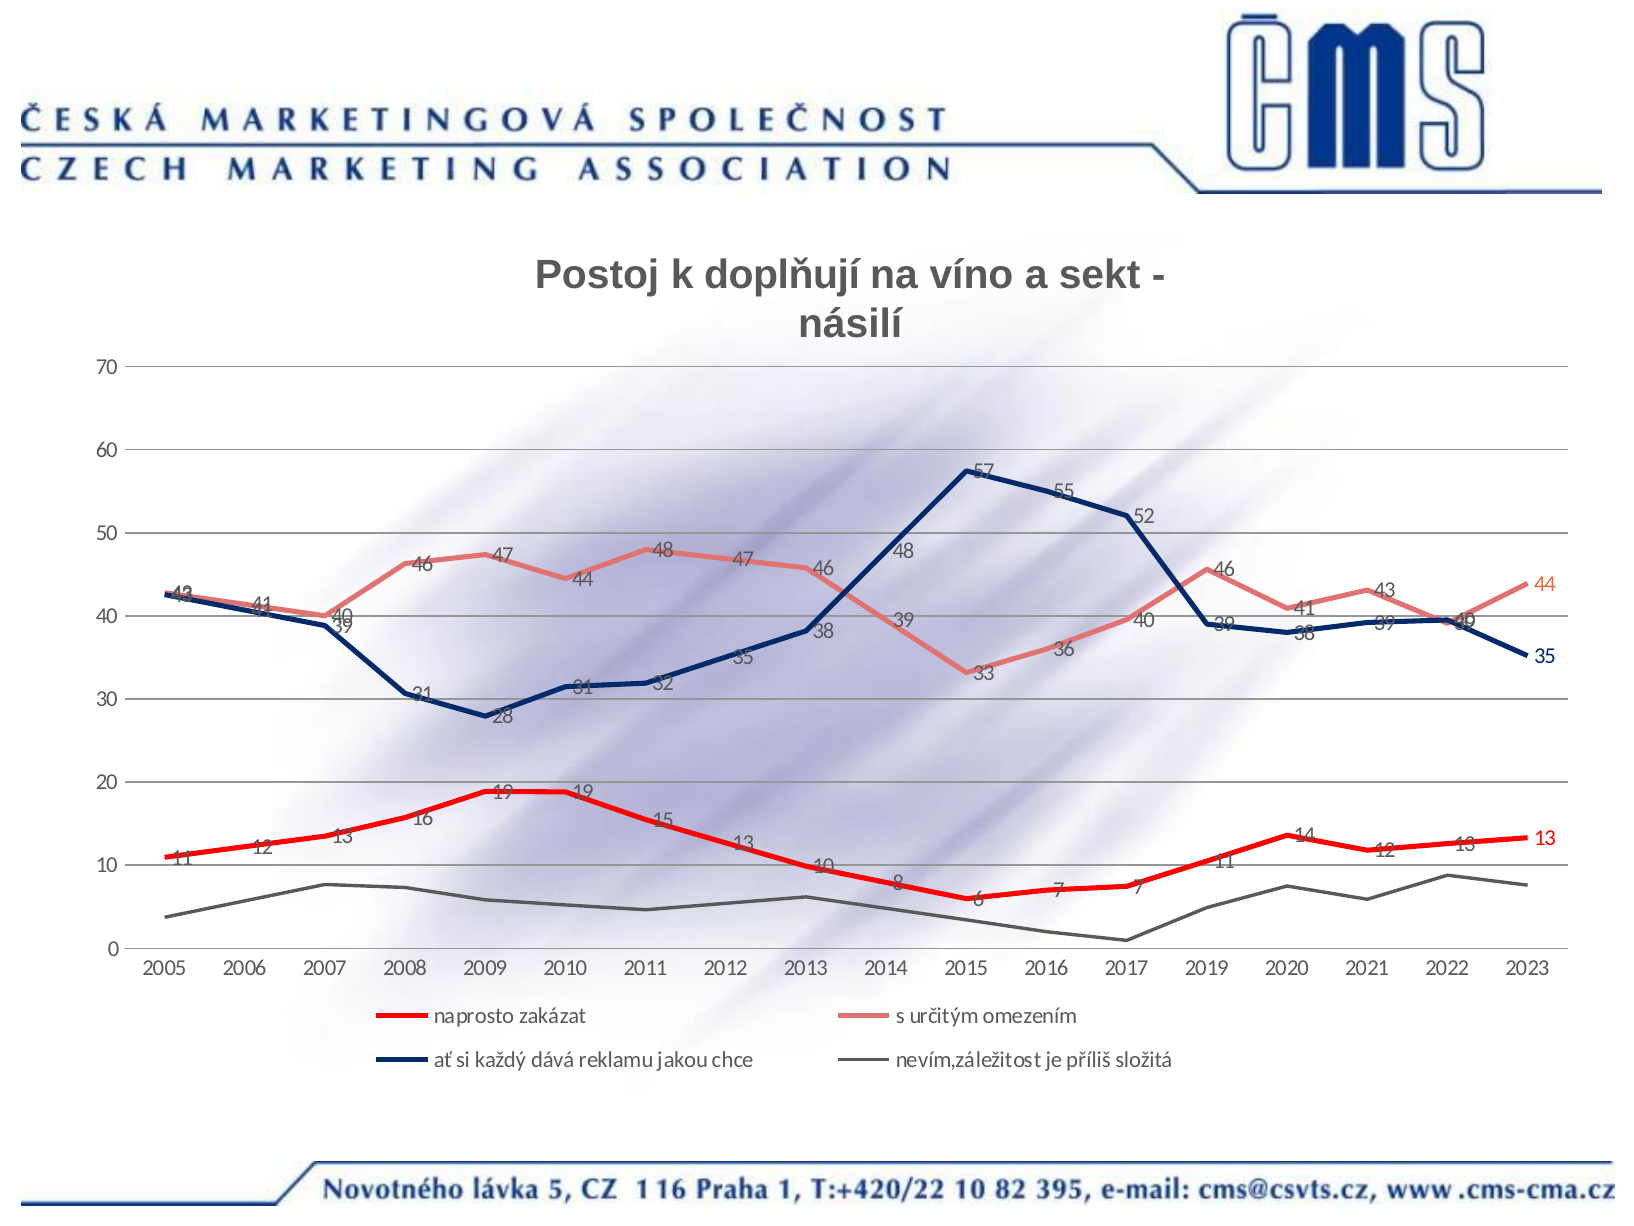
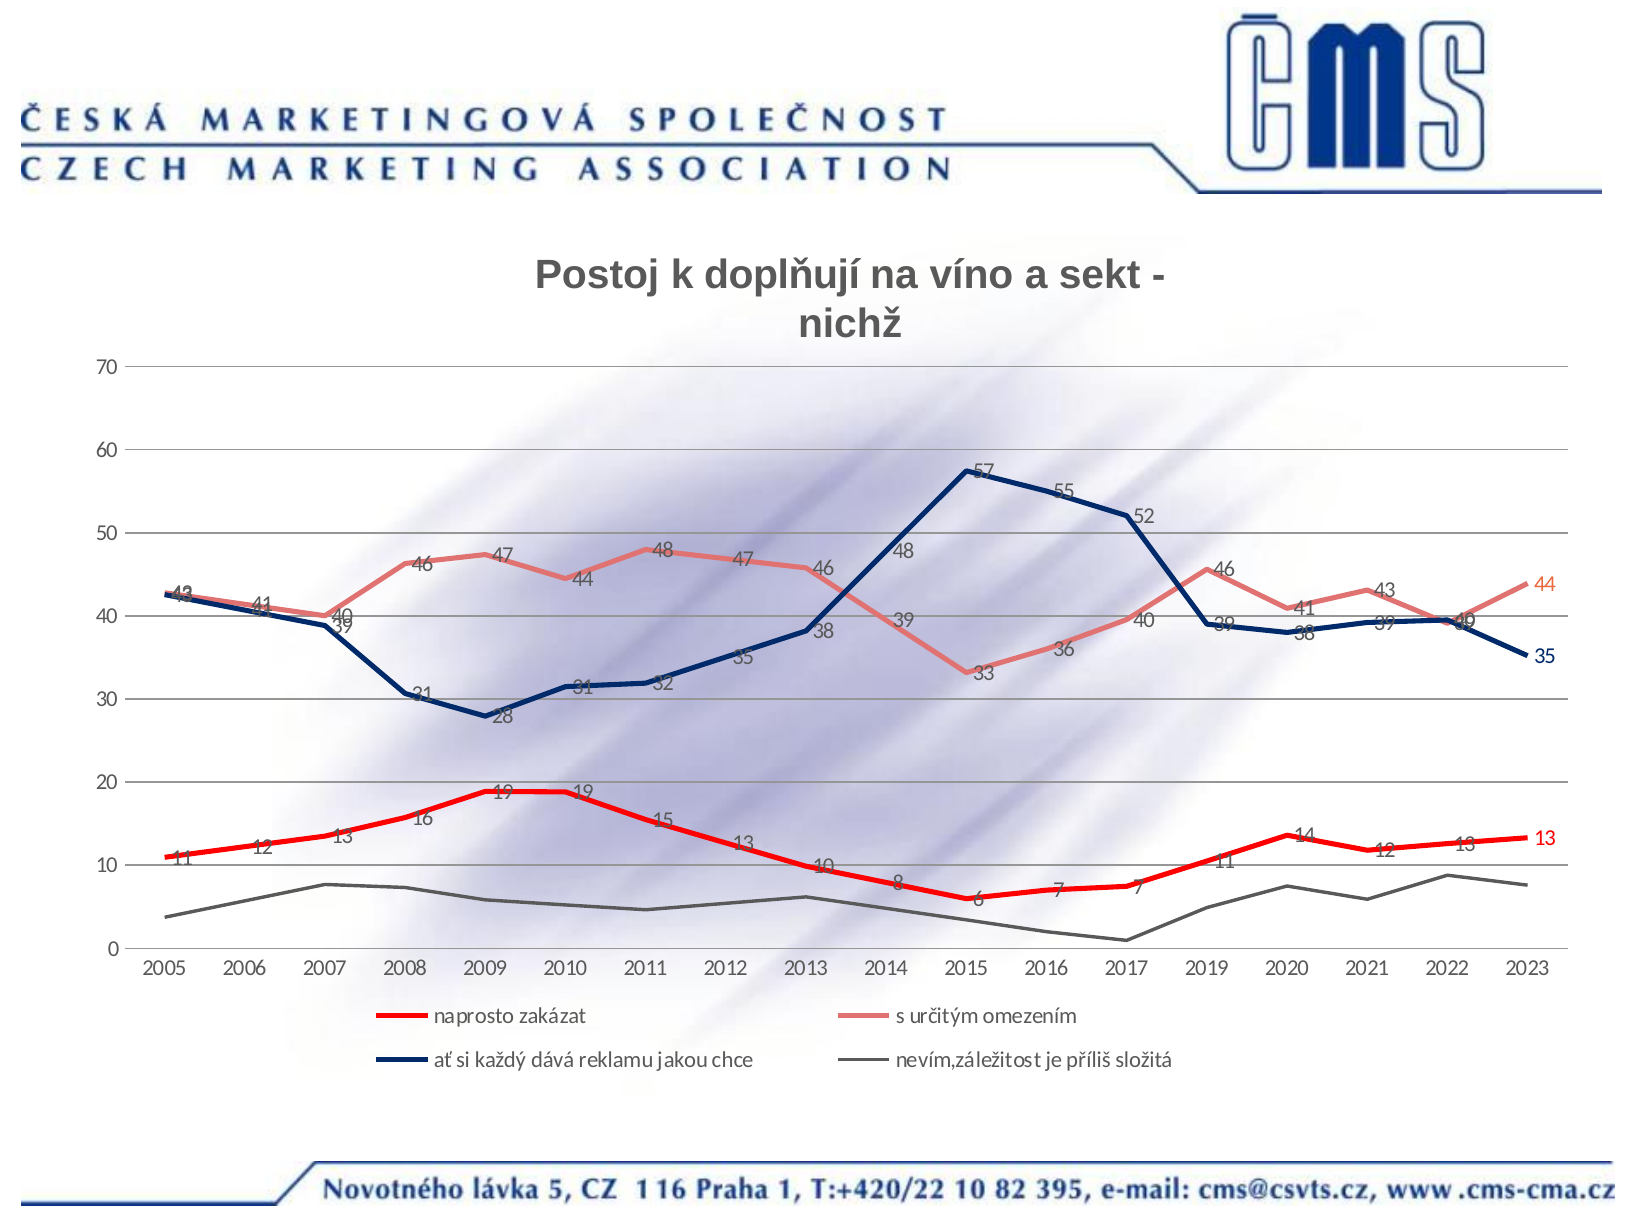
násilí: násilí -> nichž
